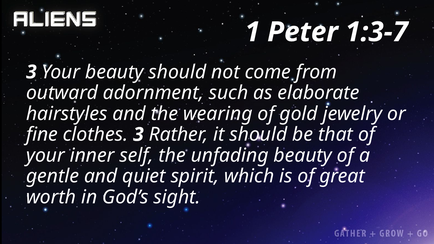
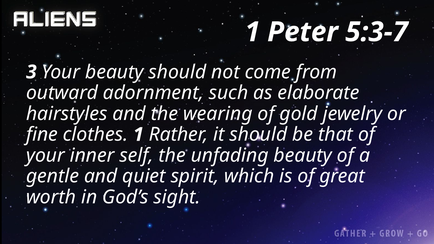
1:3-7: 1:3-7 -> 5:3-7
clothes 3: 3 -> 1
